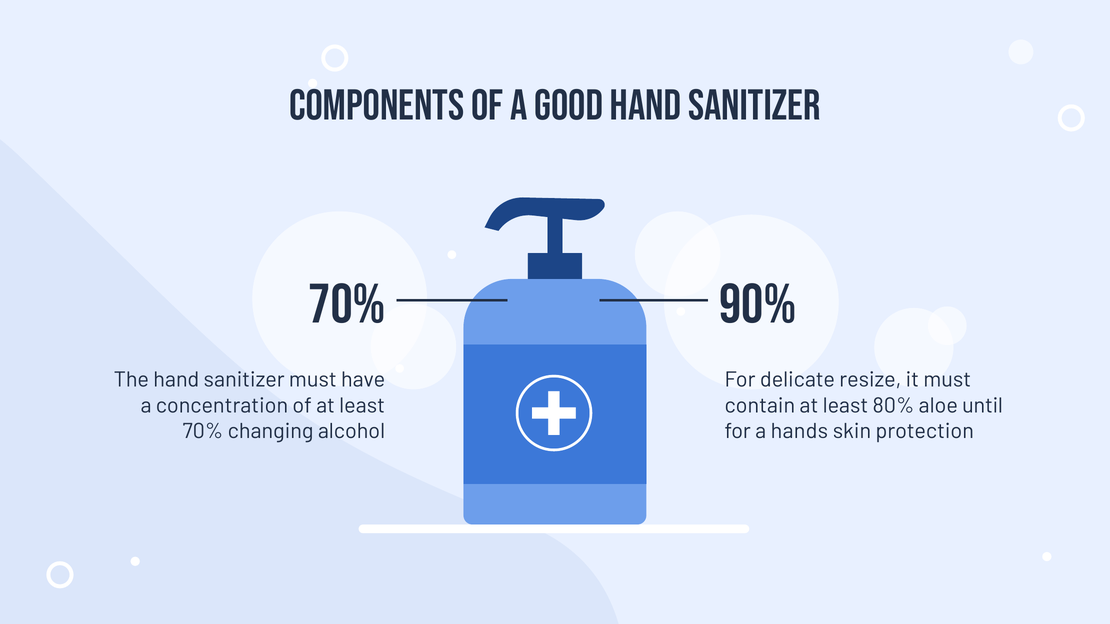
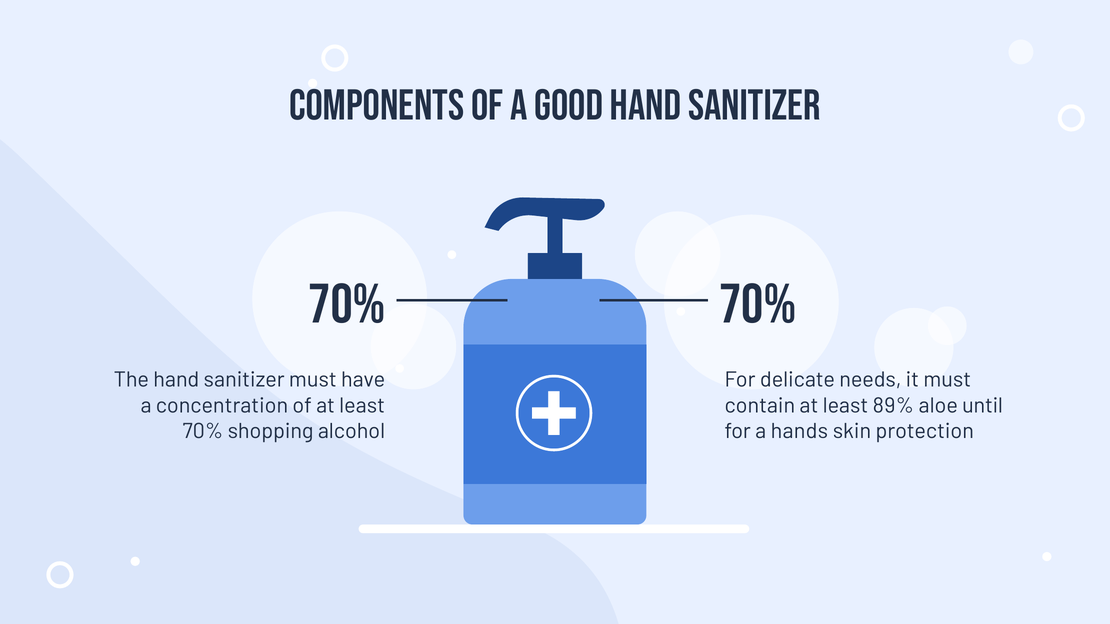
70% 90%: 90% -> 70%
resize: resize -> needs
80%: 80% -> 89%
changing: changing -> shopping
